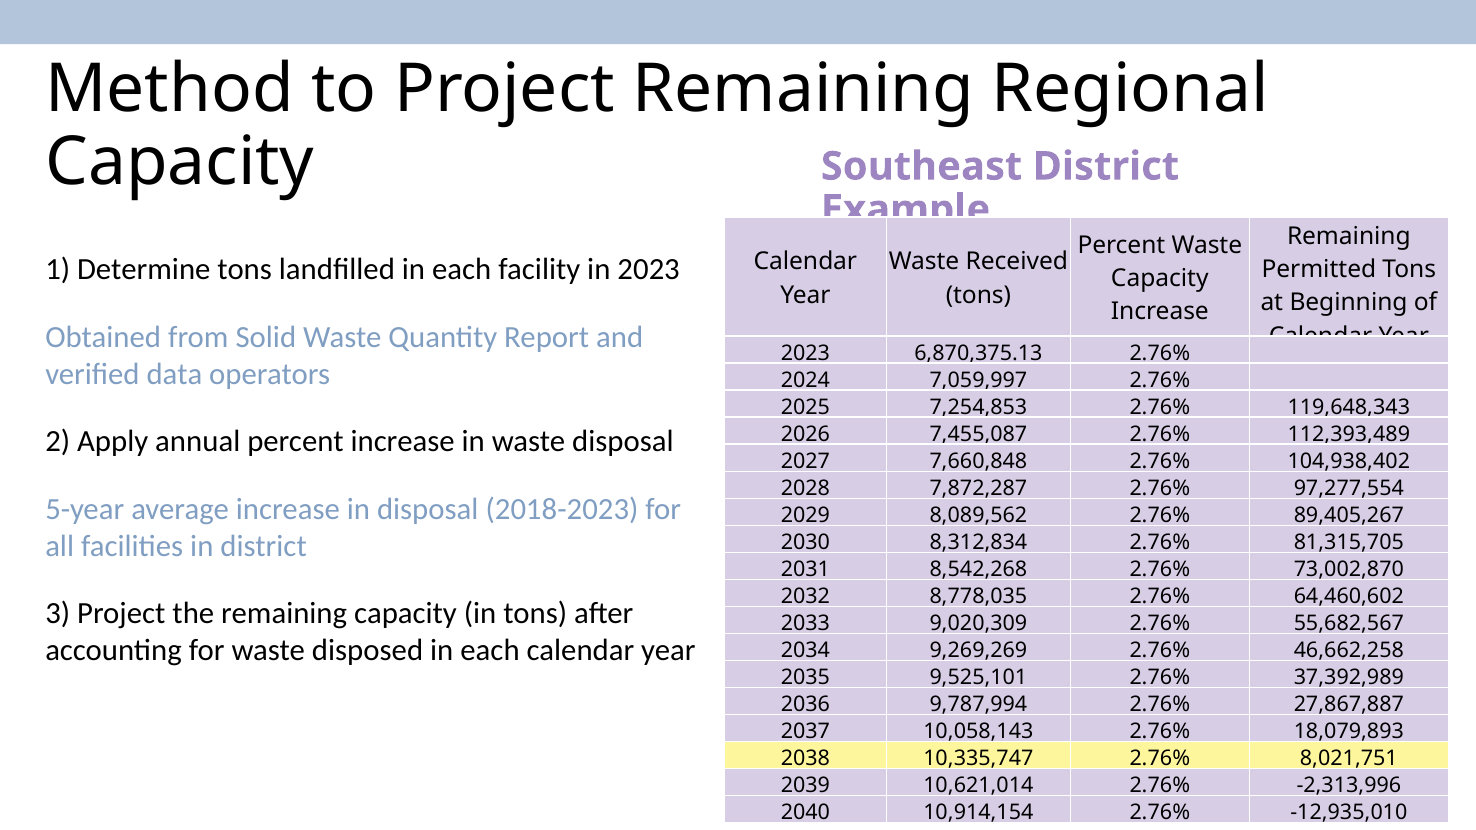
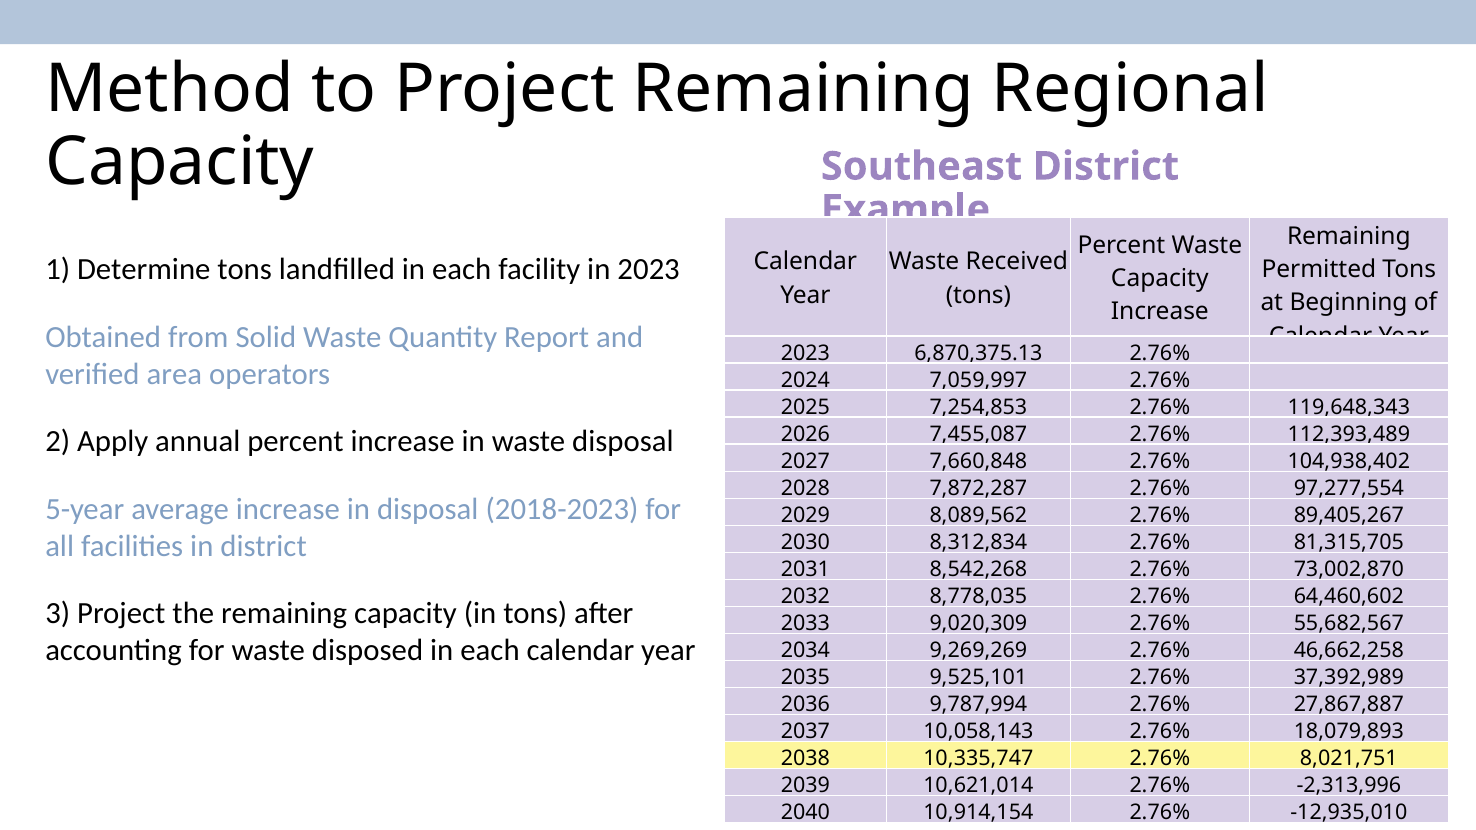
data: data -> area
